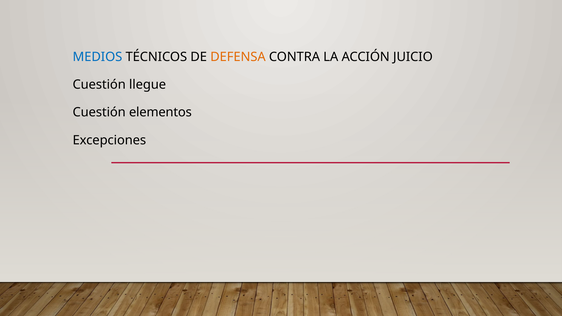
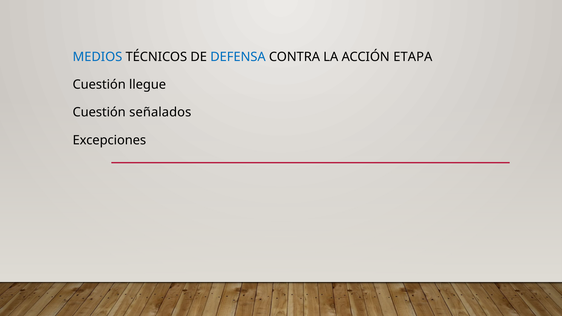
DEFENSA colour: orange -> blue
JUICIO: JUICIO -> ETAPA
elementos: elementos -> señalados
